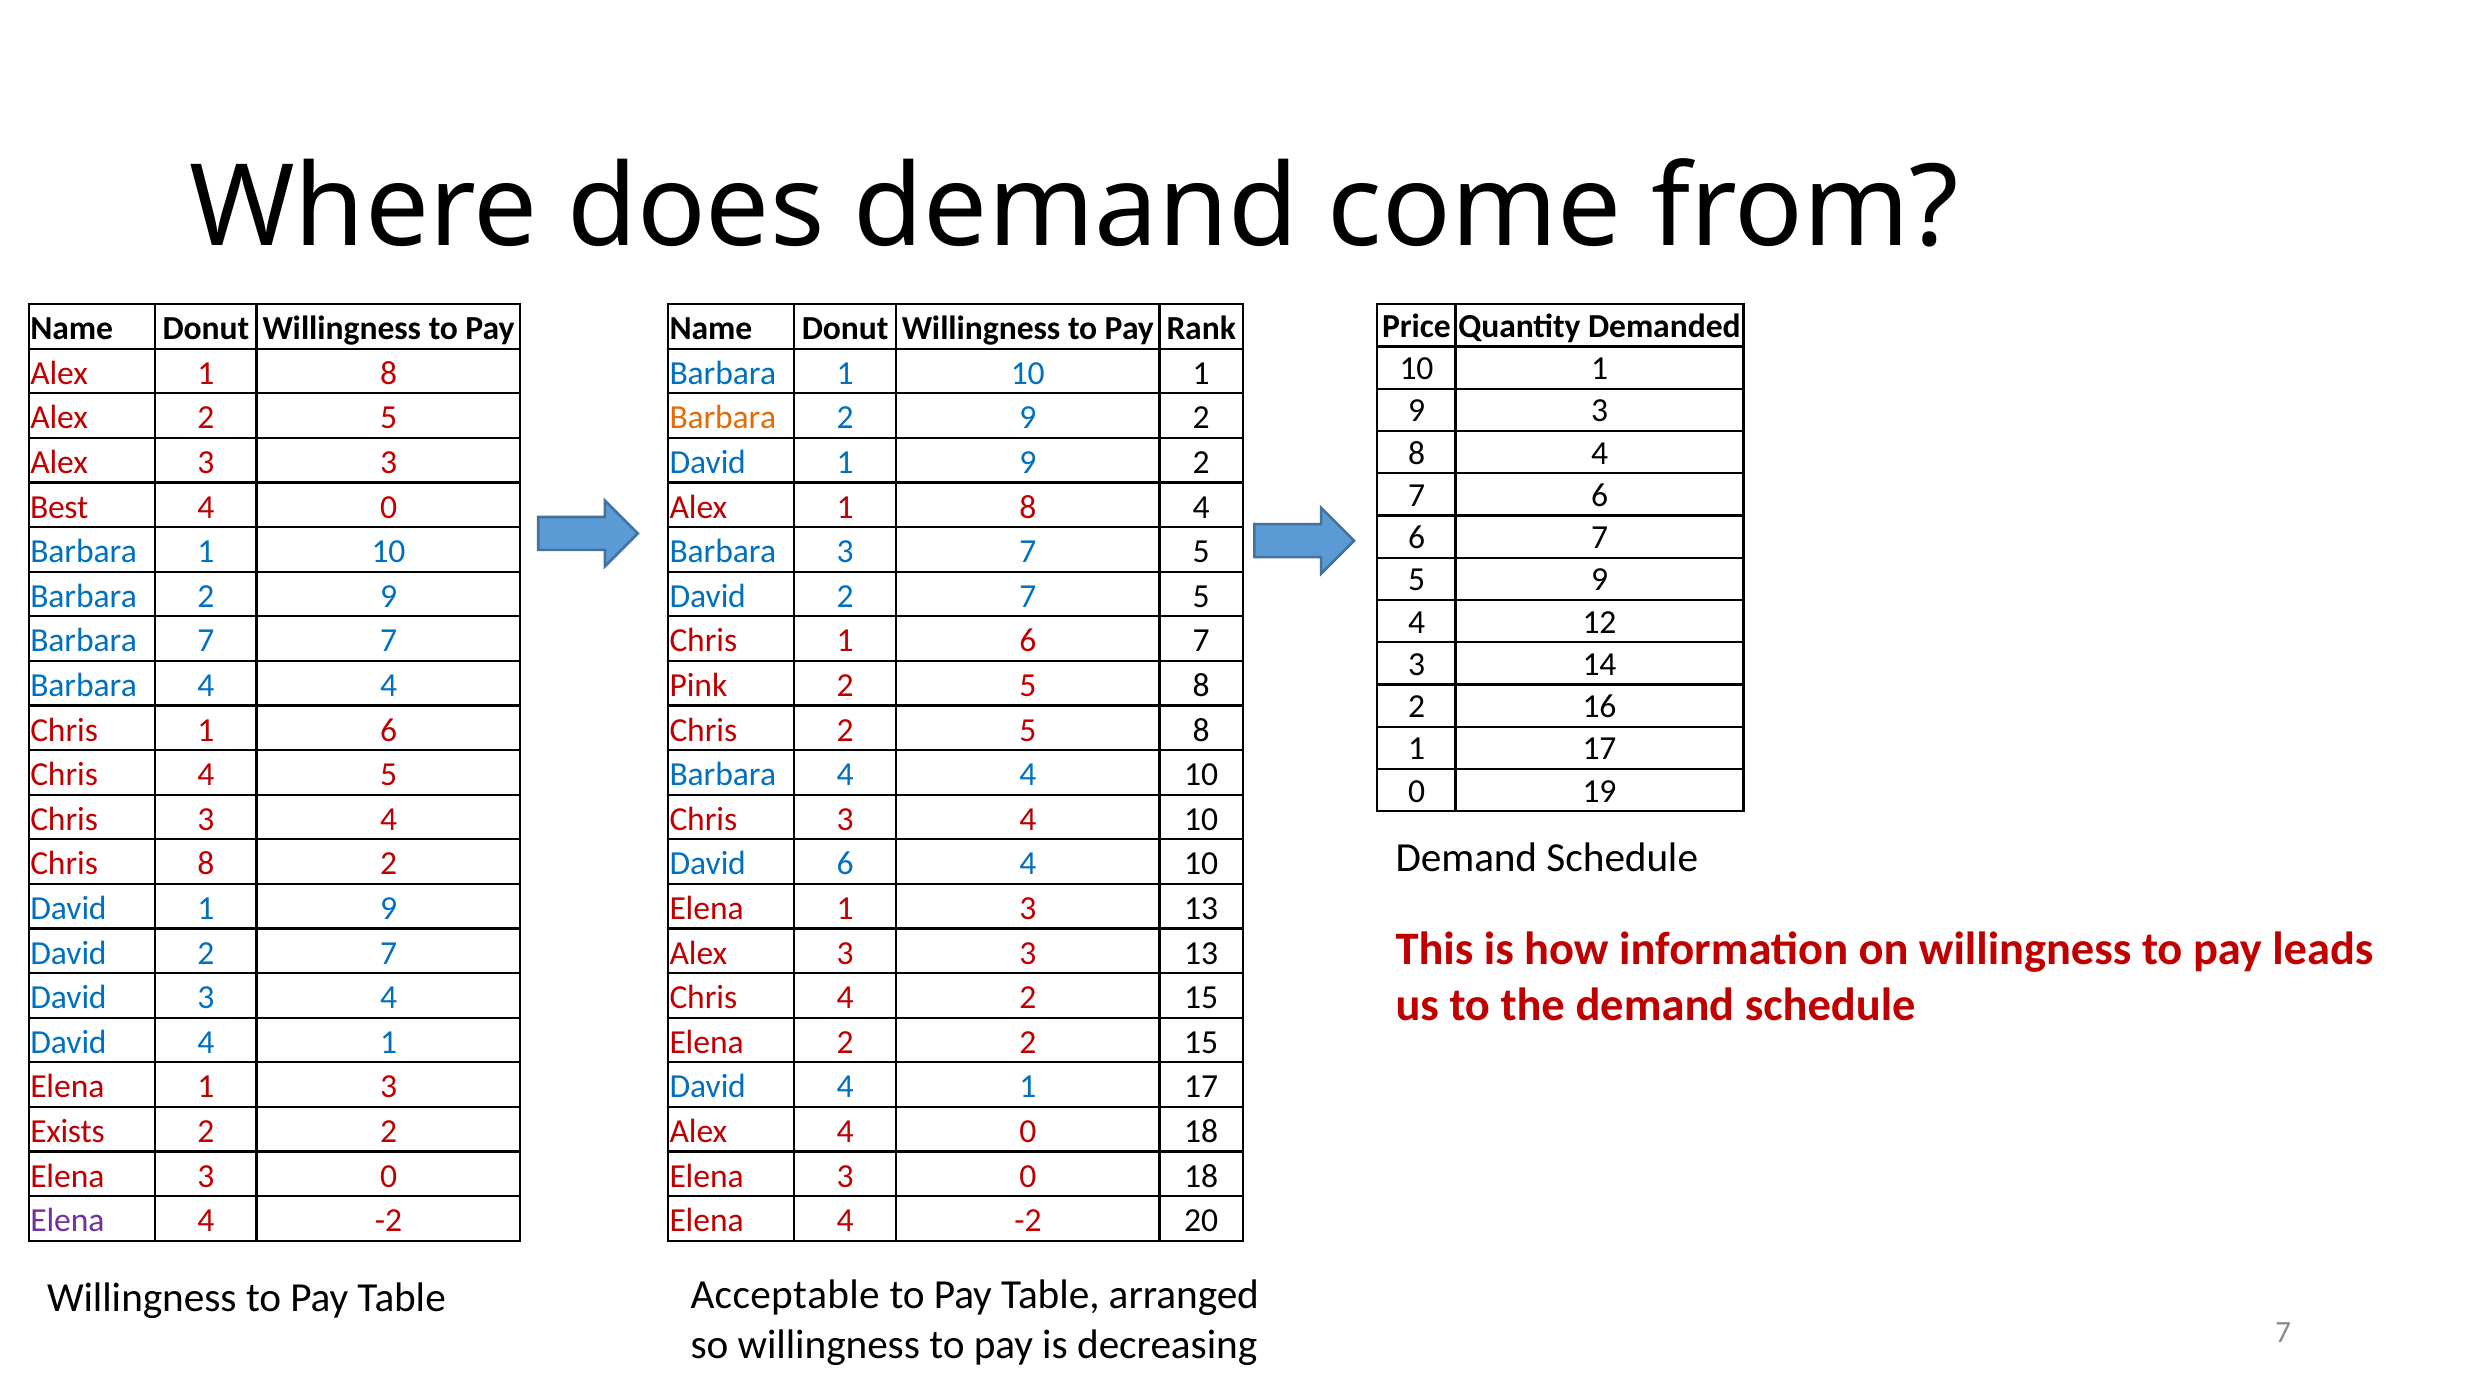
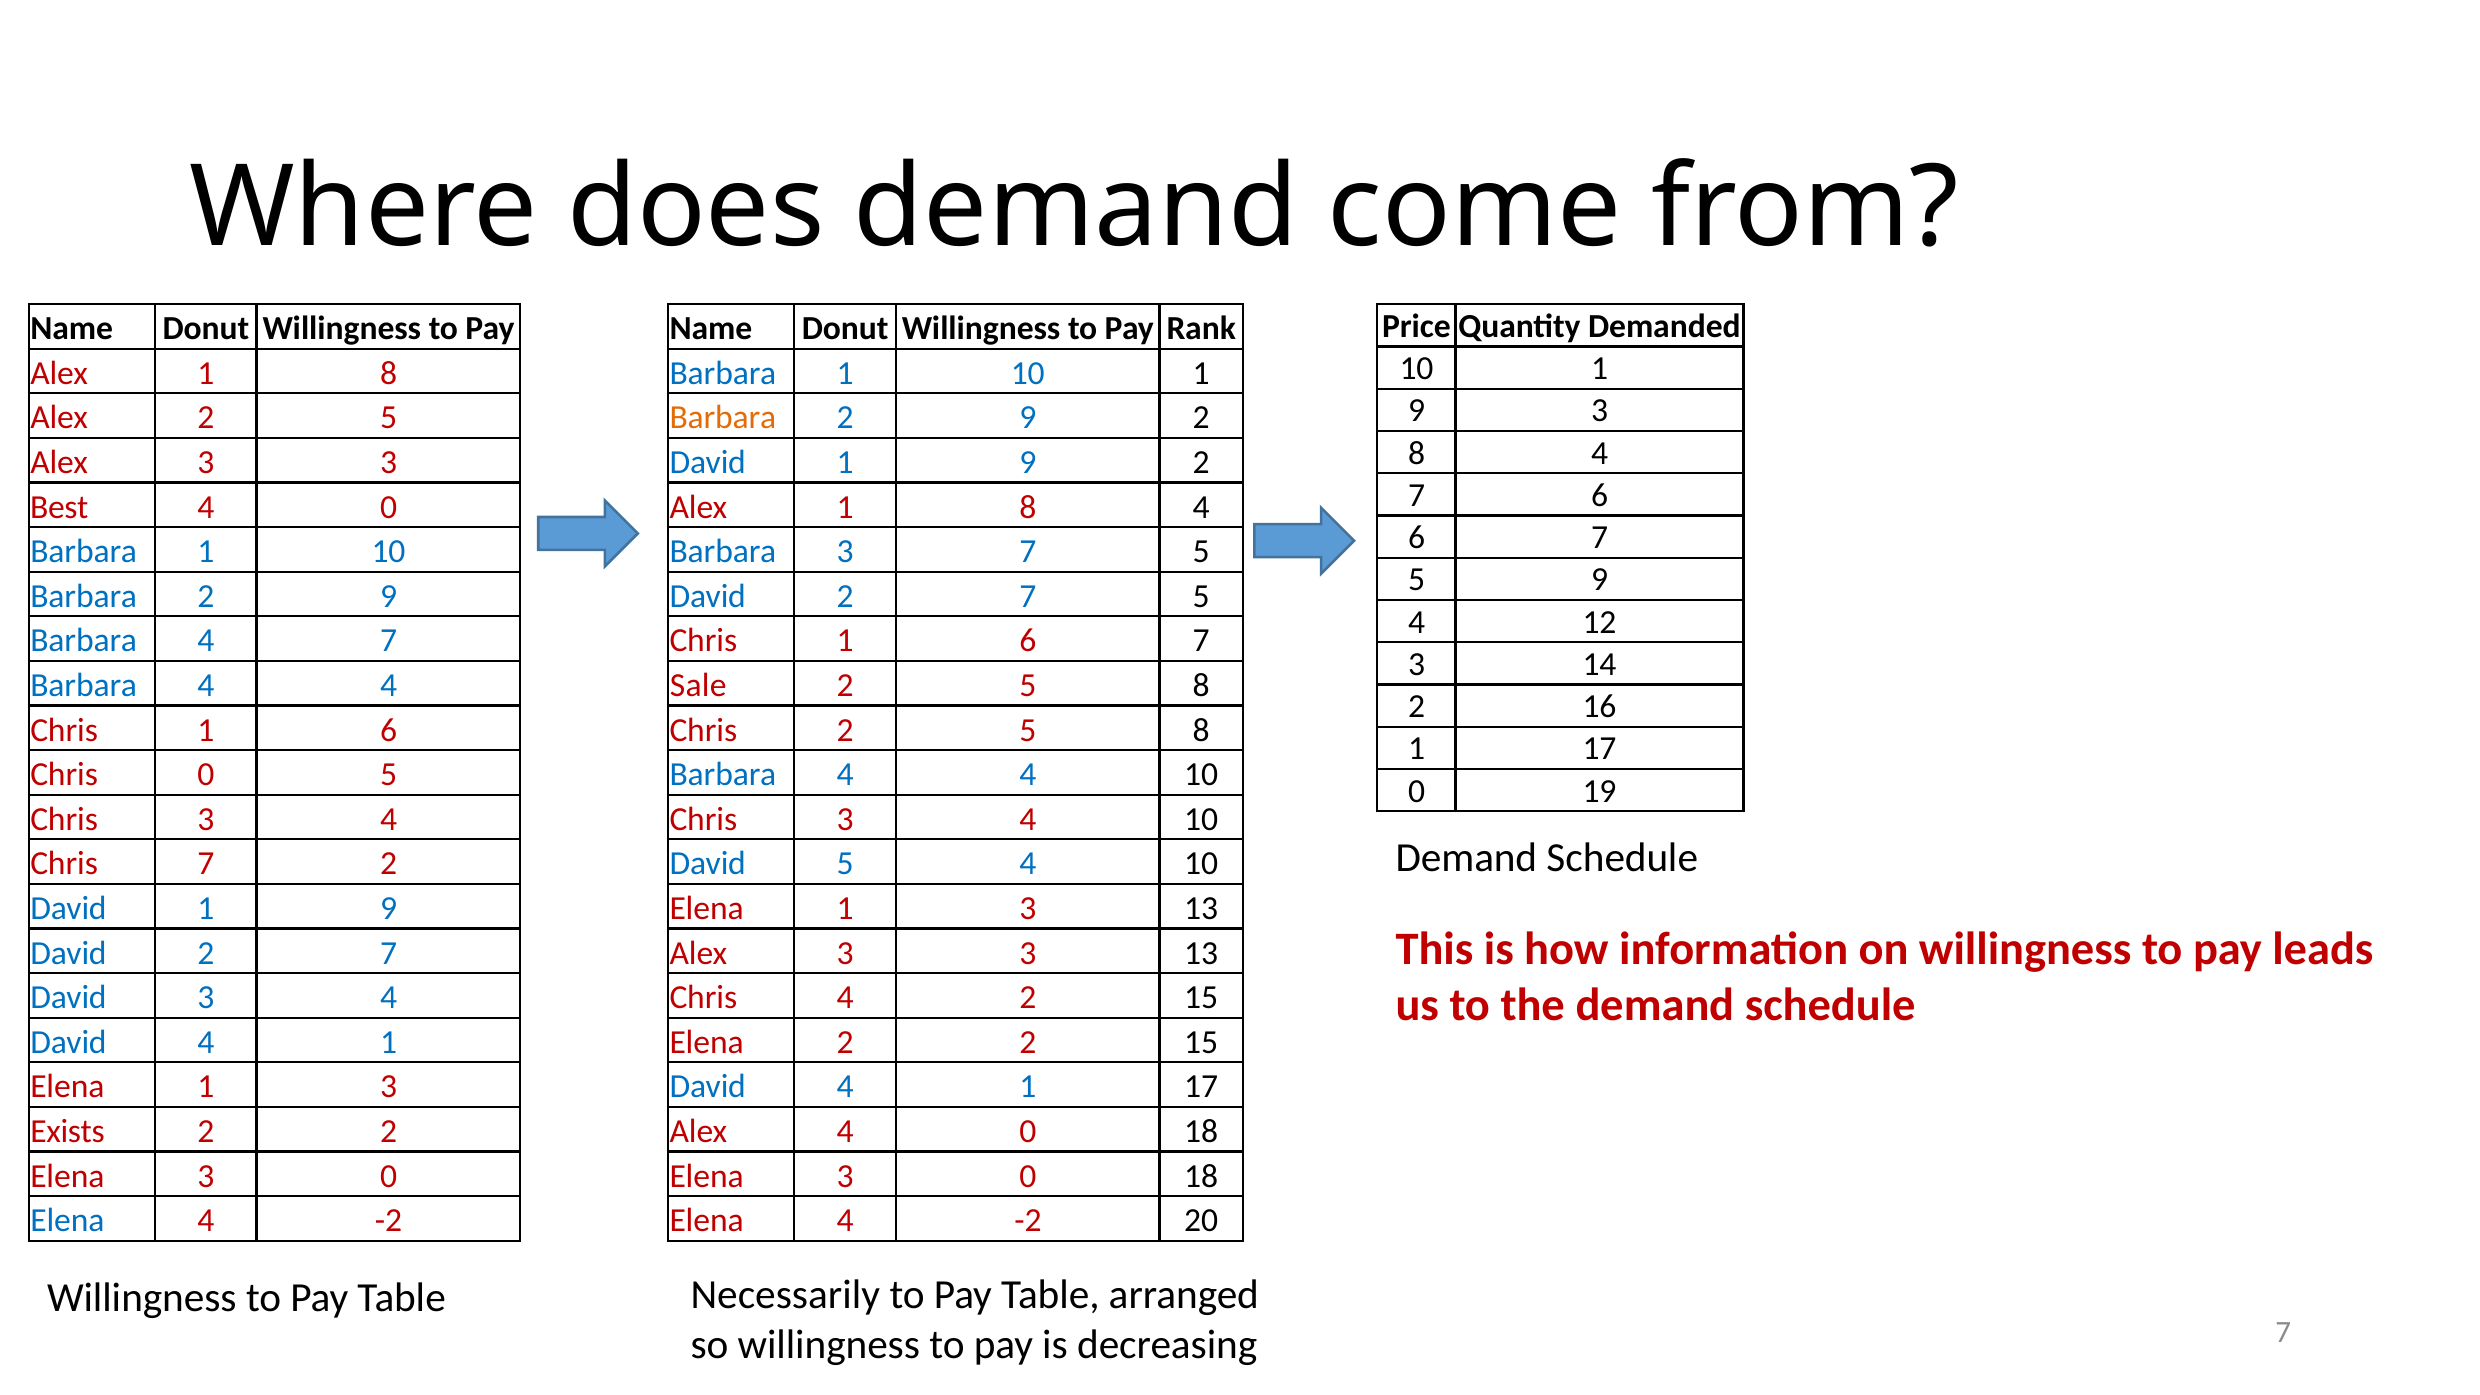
7 at (206, 641): 7 -> 4
Pink: Pink -> Sale
4 at (206, 775): 4 -> 0
Chris 8: 8 -> 7
David 6: 6 -> 5
Elena at (67, 1221) colour: purple -> blue
Acceptable: Acceptable -> Necessarily
